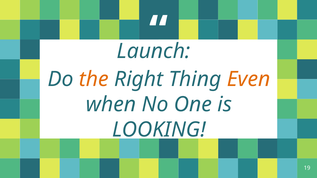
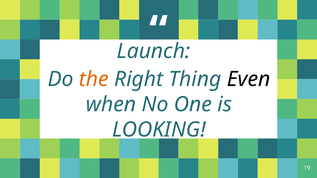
Even colour: orange -> black
